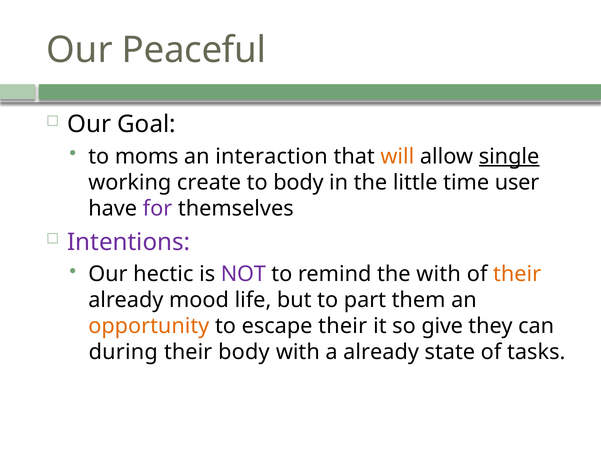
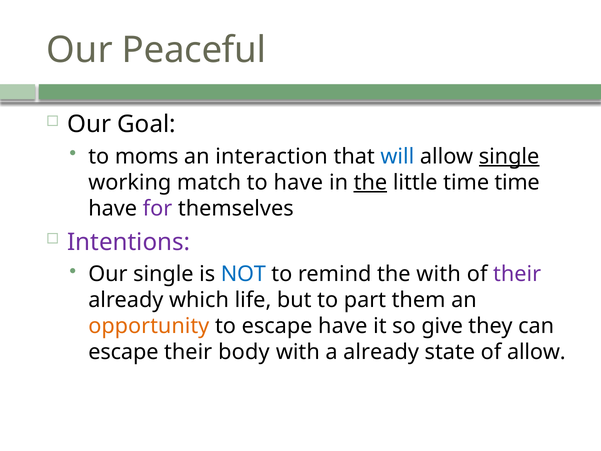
will colour: orange -> blue
create: create -> match
to body: body -> have
the at (370, 182) underline: none -> present
time user: user -> time
Our hectic: hectic -> single
NOT colour: purple -> blue
their at (517, 274) colour: orange -> purple
mood: mood -> which
escape their: their -> have
during at (123, 352): during -> escape
of tasks: tasks -> allow
